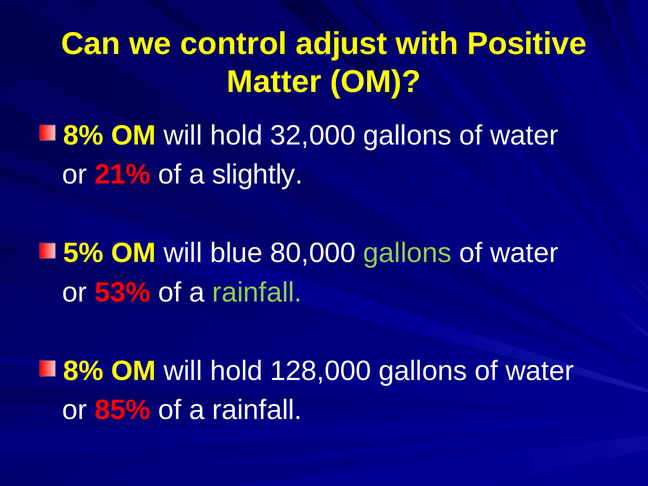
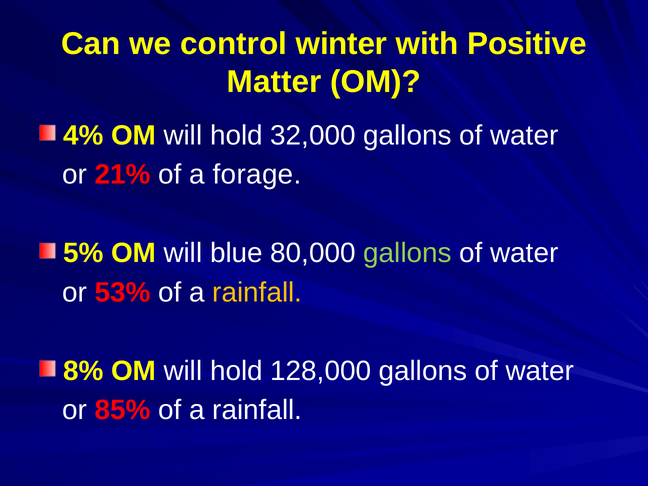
adjust: adjust -> winter
8% at (83, 135): 8% -> 4%
slightly: slightly -> forage
rainfall at (257, 292) colour: light green -> yellow
